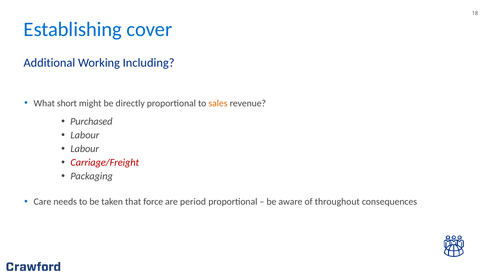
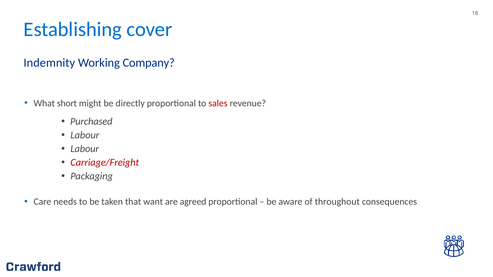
Additional: Additional -> Indemnity
Including: Including -> Company
sales colour: orange -> red
force: force -> want
period: period -> agreed
